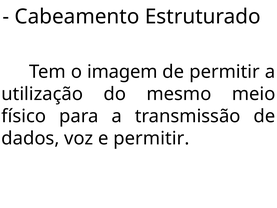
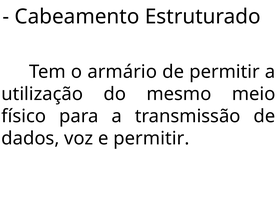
imagem: imagem -> armário
